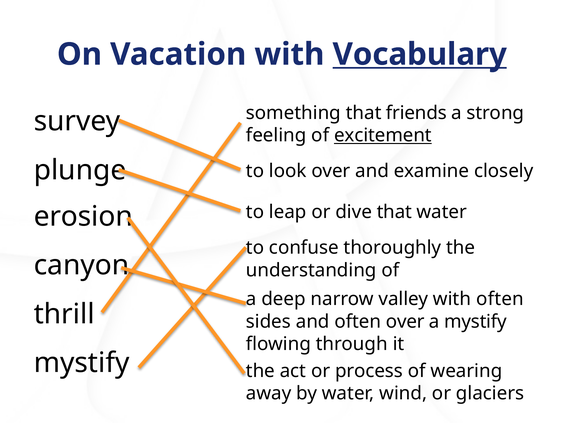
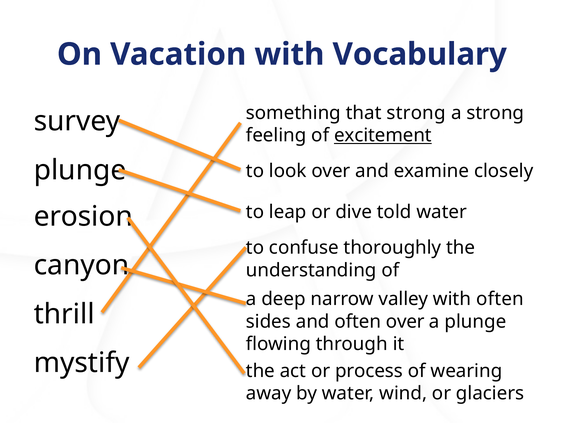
Vocabulary underline: present -> none
that friends: friends -> strong
dive that: that -> told
a mystify: mystify -> plunge
